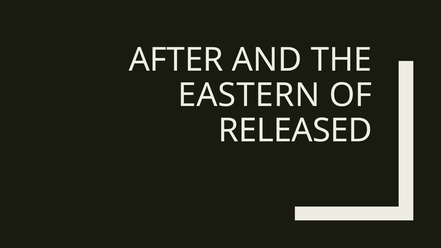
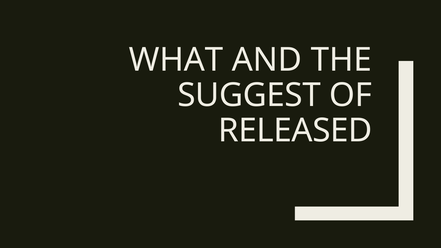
AFTER: AFTER -> WHAT
EASTERN: EASTERN -> SUGGEST
